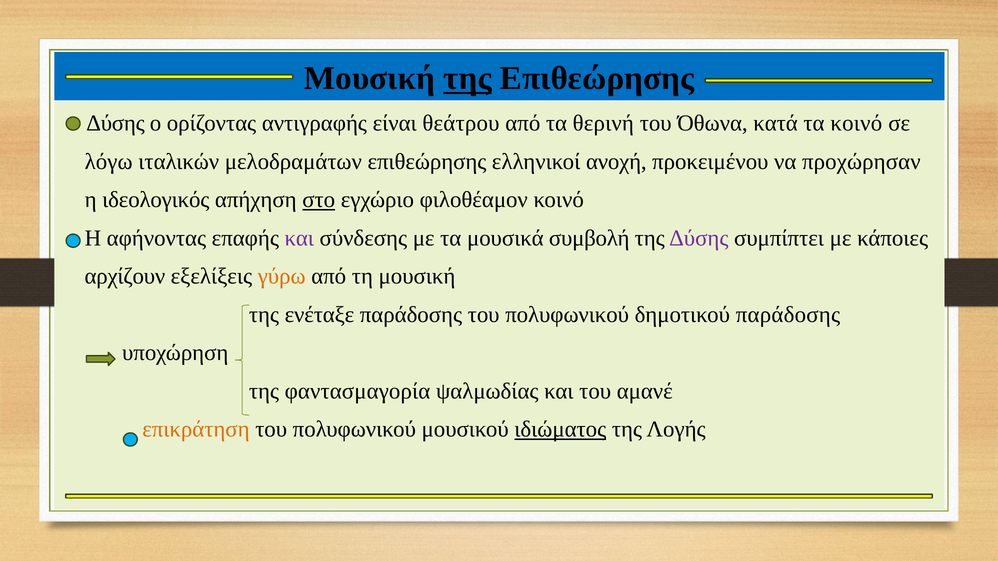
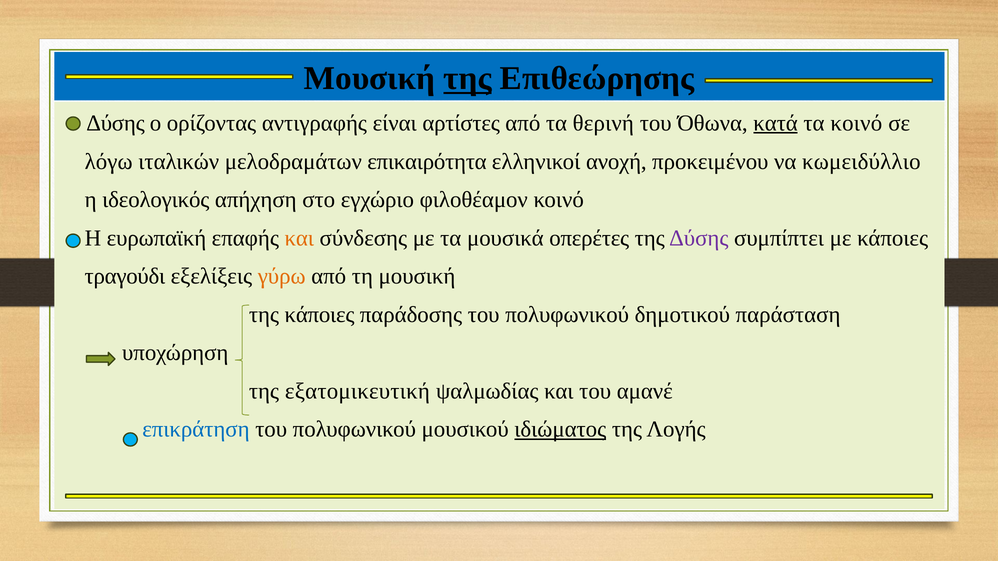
θεάτρου: θεάτρου -> αρτίστες
κατά underline: none -> present
μελοδραμάτων επιθεώρησης: επιθεώρησης -> επικαιρότητα
προχώρησαν: προχώρησαν -> κωμειδύλλιο
στο underline: present -> none
αφήνοντας: αφήνοντας -> ευρωπαϊκή
και at (299, 238) colour: purple -> orange
συμβολή: συμβολή -> οπερέτες
αρχίζουν: αρχίζουν -> τραγούδι
της ενέταξε: ενέταξε -> κάποιες
δημοτικού παράδοσης: παράδοσης -> παράσταση
φαντασμαγορία: φαντασμαγορία -> εξατομικευτική
επικράτηση colour: orange -> blue
